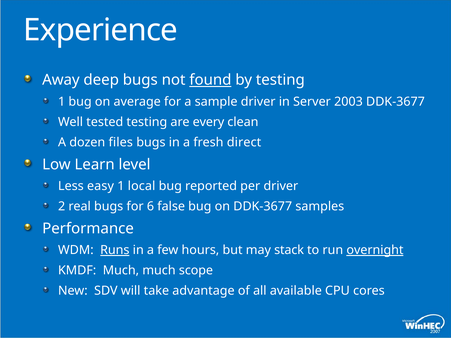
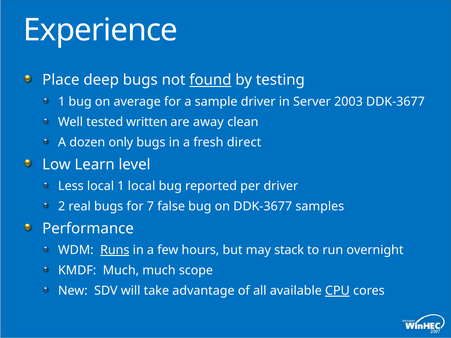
Away: Away -> Place
tested testing: testing -> written
every: every -> away
files: files -> only
Less easy: easy -> local
6: 6 -> 7
overnight underline: present -> none
CPU underline: none -> present
